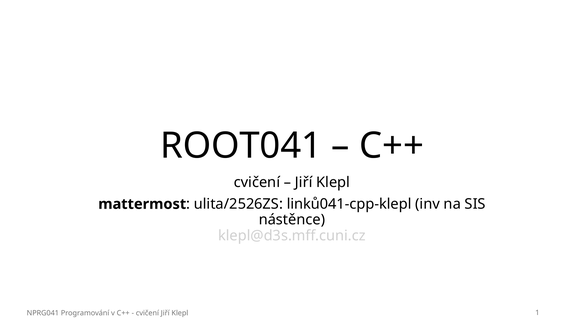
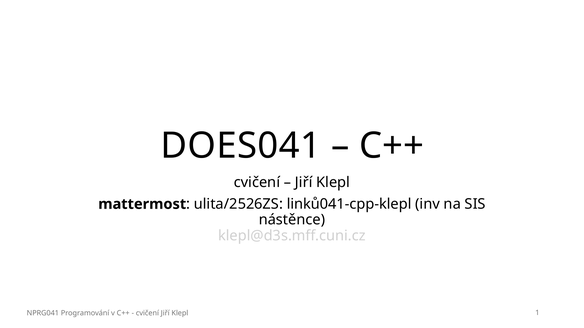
ROOT041: ROOT041 -> DOES041
